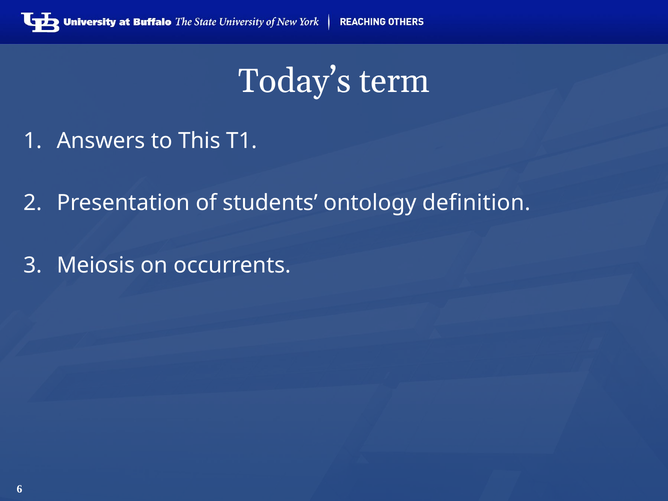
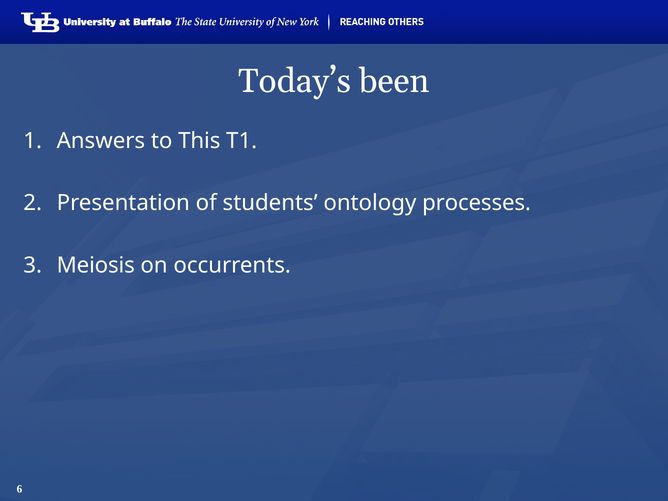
term: term -> been
definition: definition -> processes
